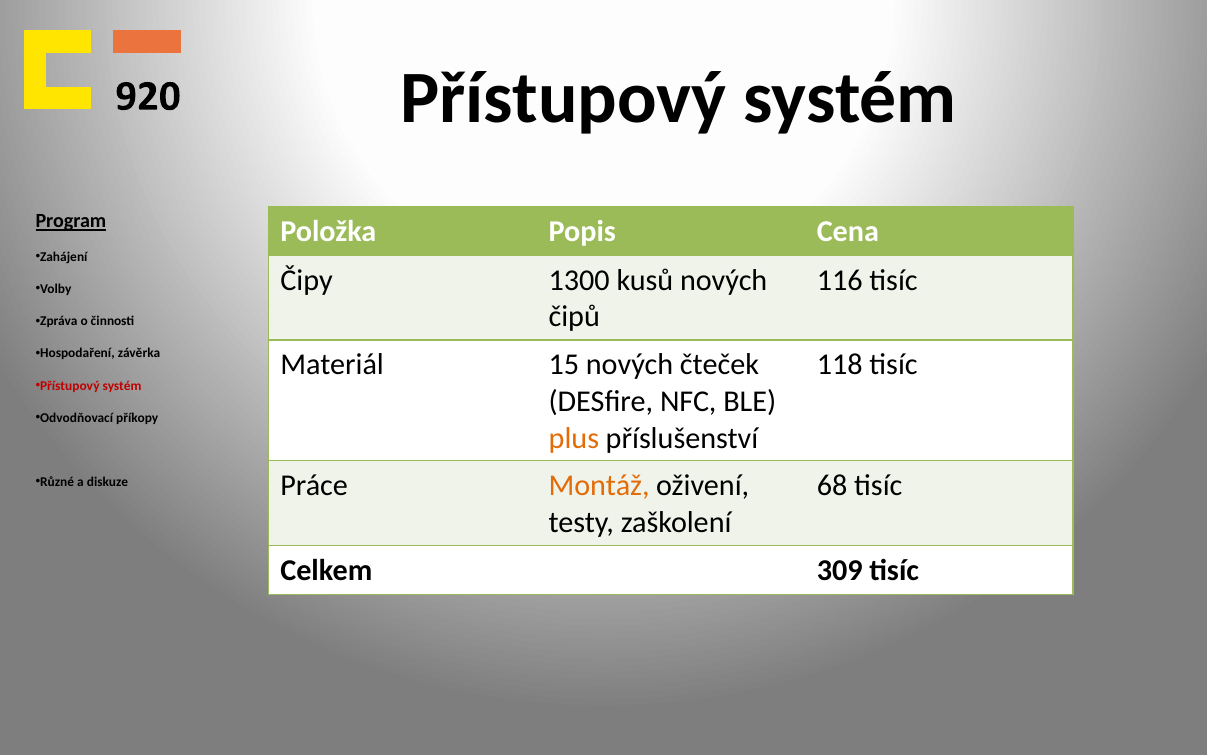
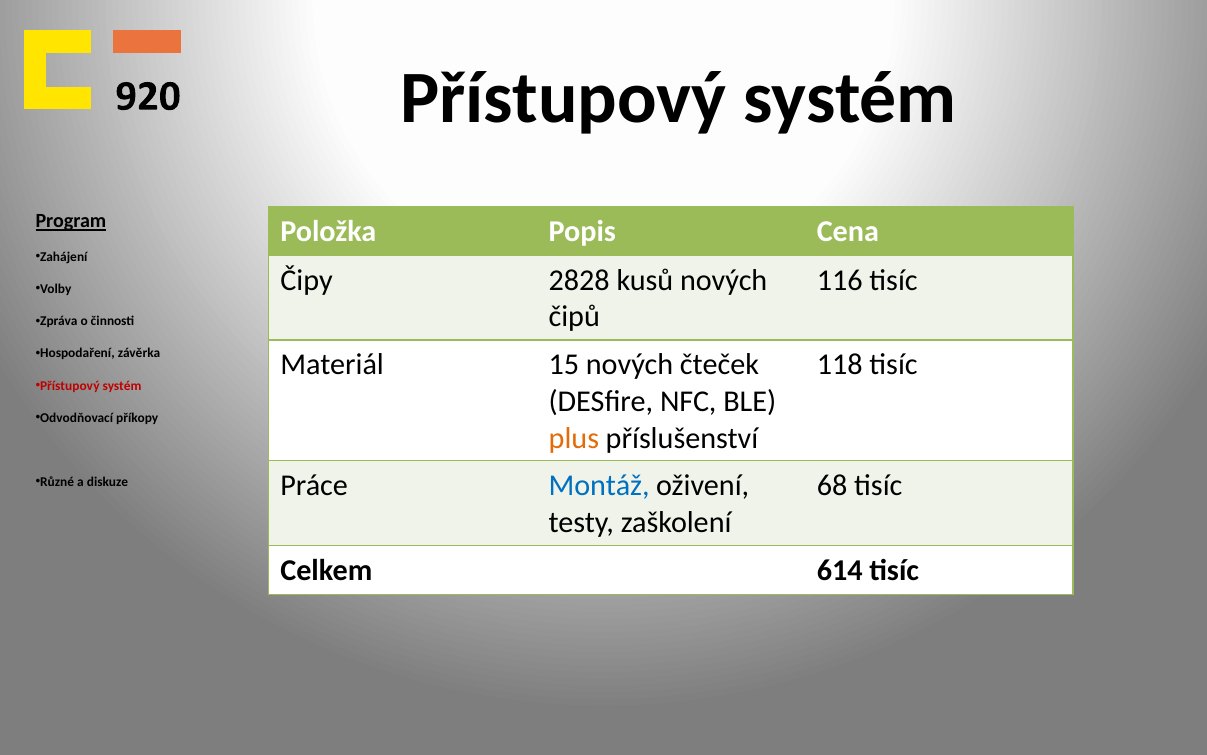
1300: 1300 -> 2828
Montáž colour: orange -> blue
309: 309 -> 614
